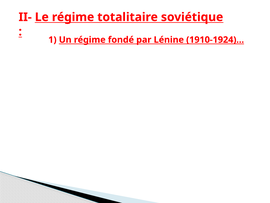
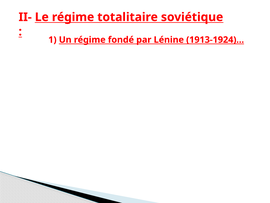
1910-1924)…: 1910-1924)… -> 1913-1924)…
